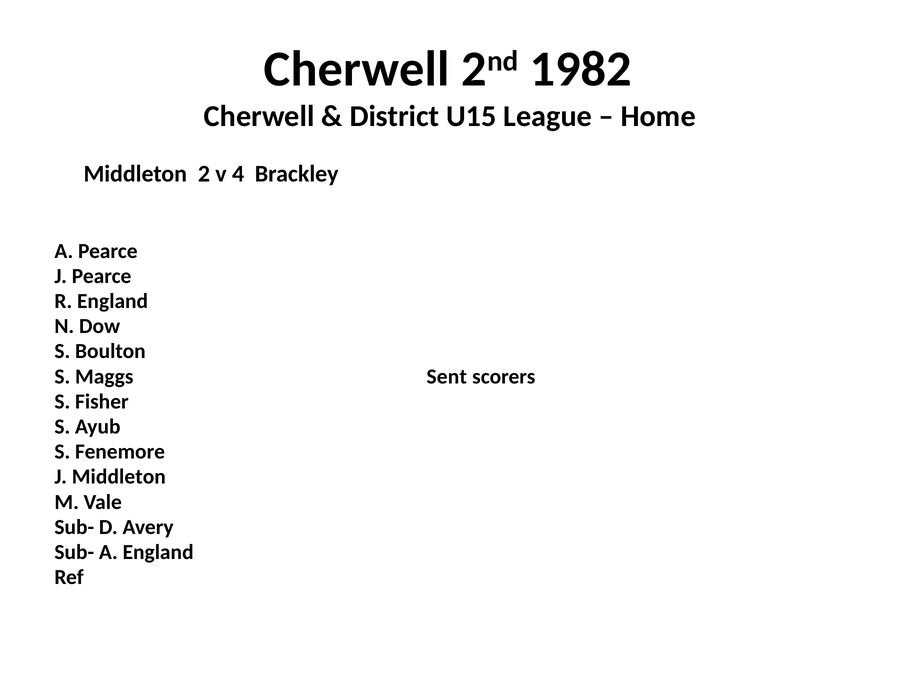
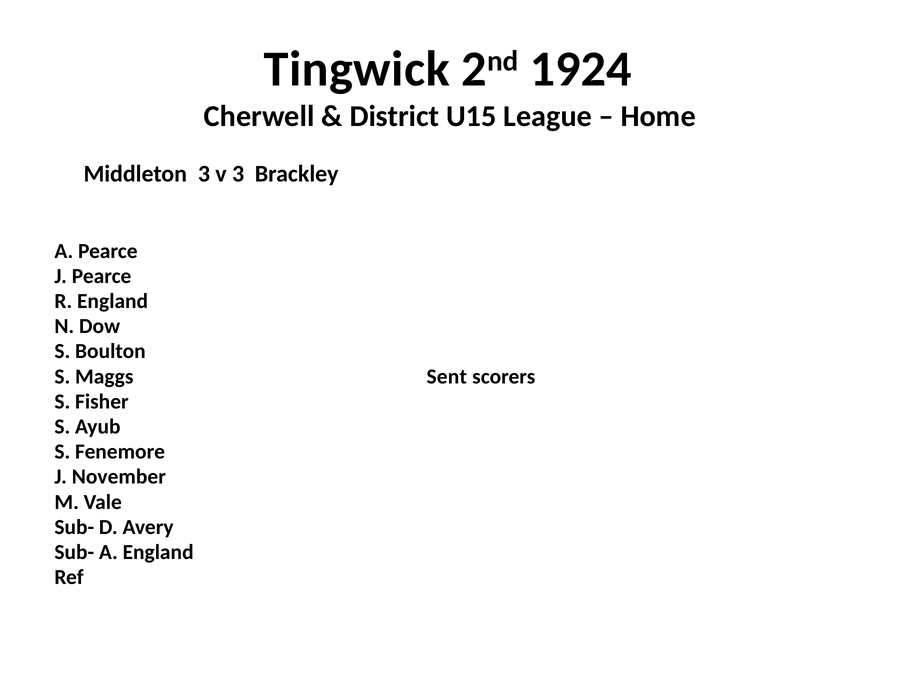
Cherwell at (357, 69): Cherwell -> Tingwick
1982: 1982 -> 1924
Middleton 2: 2 -> 3
v 4: 4 -> 3
J Middleton: Middleton -> November
